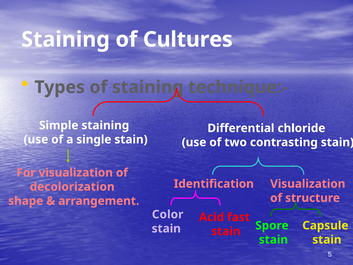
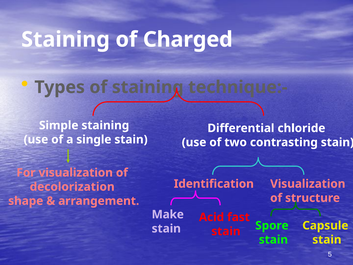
Cultures: Cultures -> Charged
Color: Color -> Make
